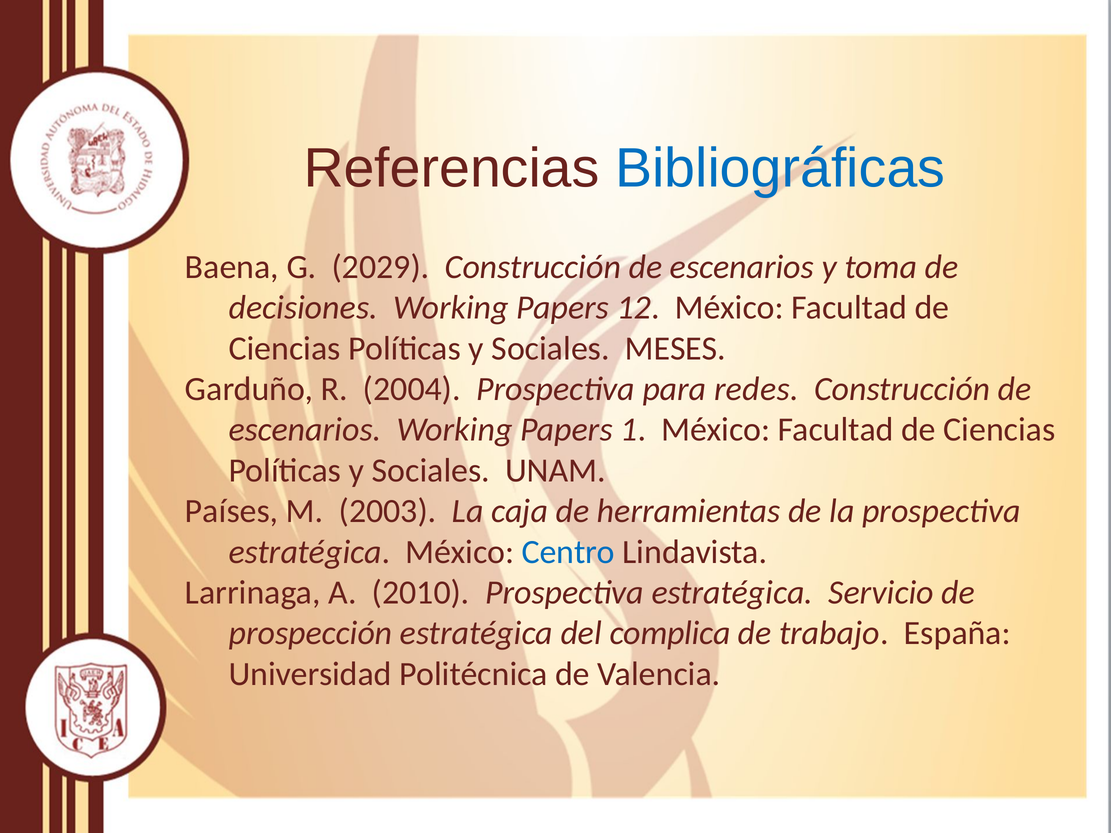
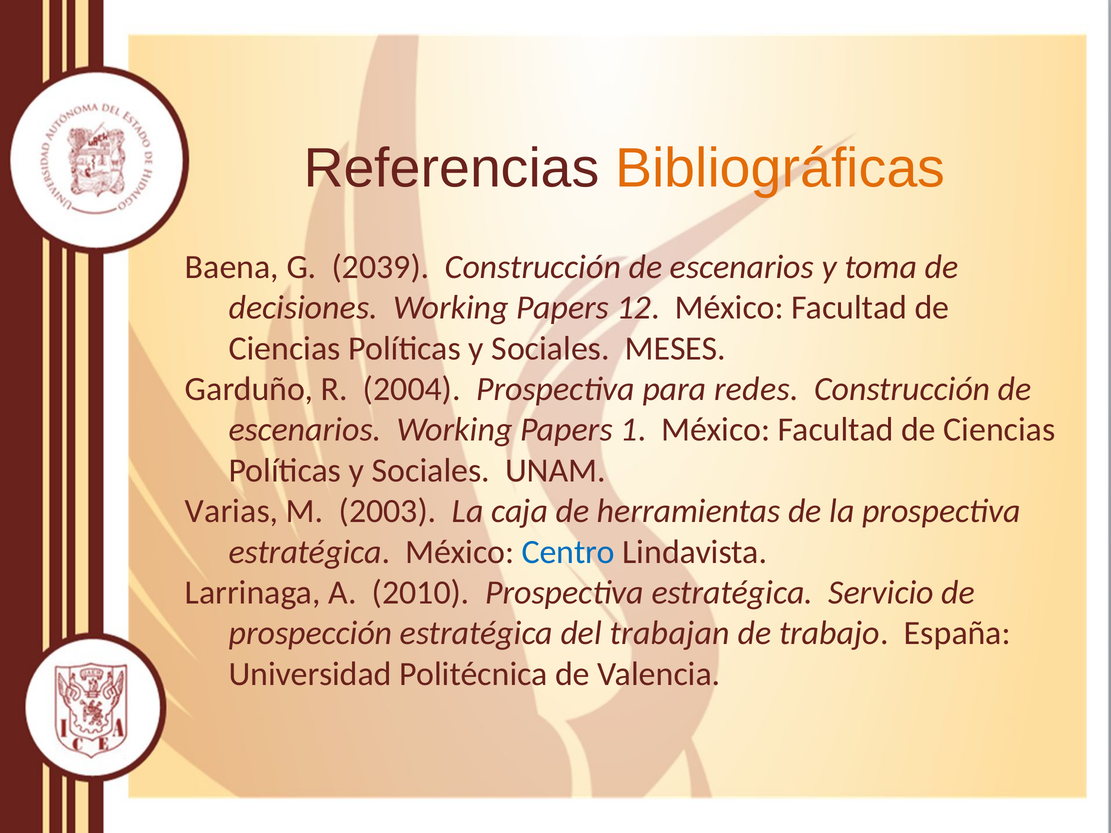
Bibliográficas colour: blue -> orange
2029: 2029 -> 2039
Países: Países -> Varias
complica: complica -> trabajan
